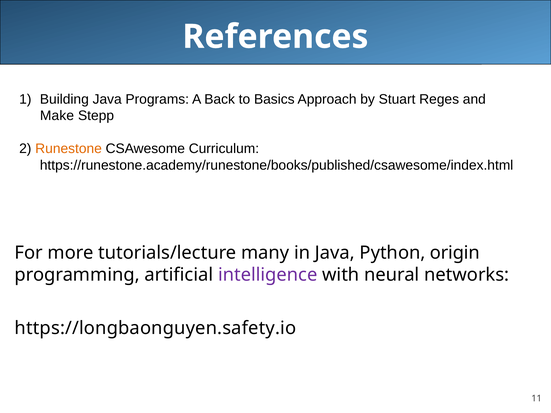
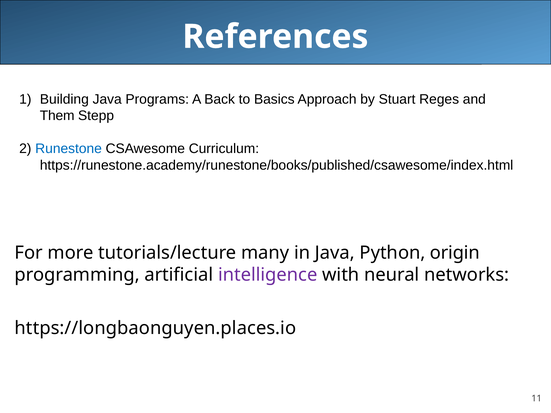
Make: Make -> Them
Runestone colour: orange -> blue
https://longbaonguyen.safety.io: https://longbaonguyen.safety.io -> https://longbaonguyen.places.io
